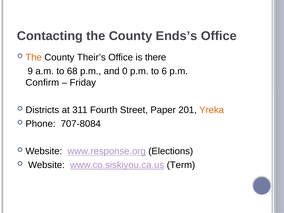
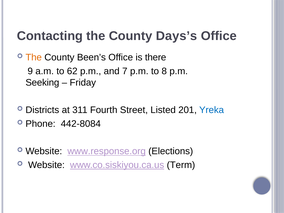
Ends’s: Ends’s -> Days’s
Their’s: Their’s -> Been’s
68: 68 -> 62
0: 0 -> 7
6: 6 -> 8
Confirm: Confirm -> Seeking
Paper: Paper -> Listed
Yreka colour: orange -> blue
707-8084: 707-8084 -> 442-8084
